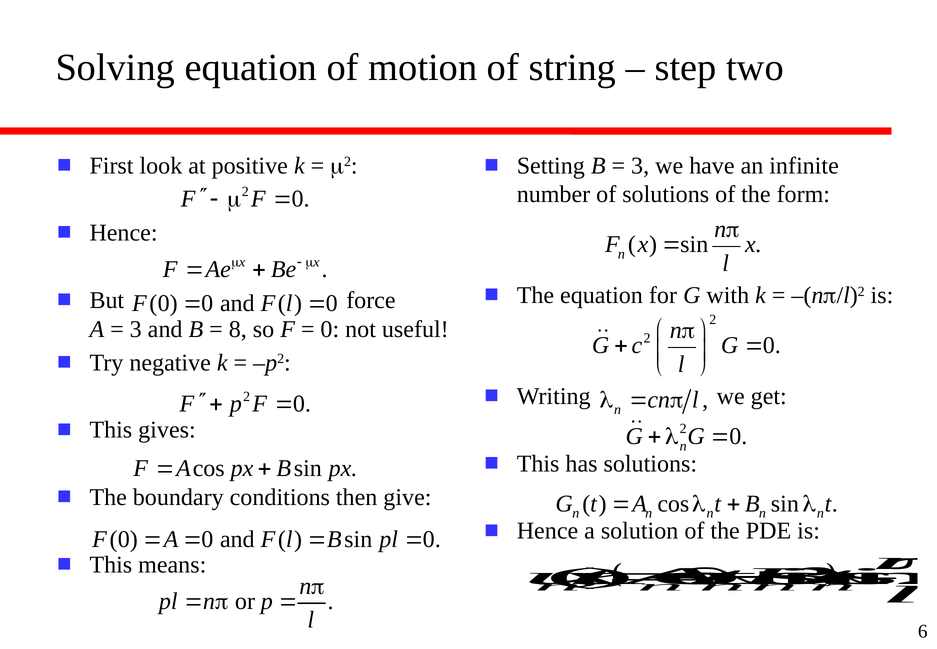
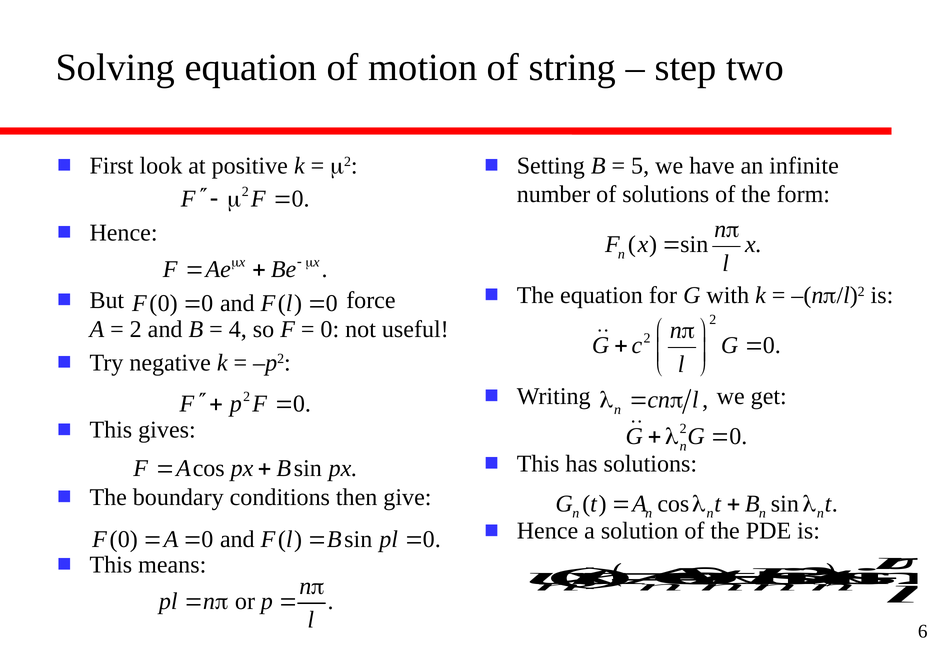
3 at (640, 165): 3 -> 5
3 at (136, 329): 3 -> 2
8: 8 -> 4
